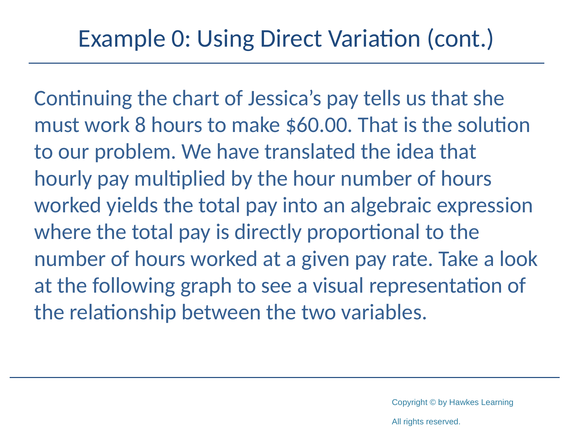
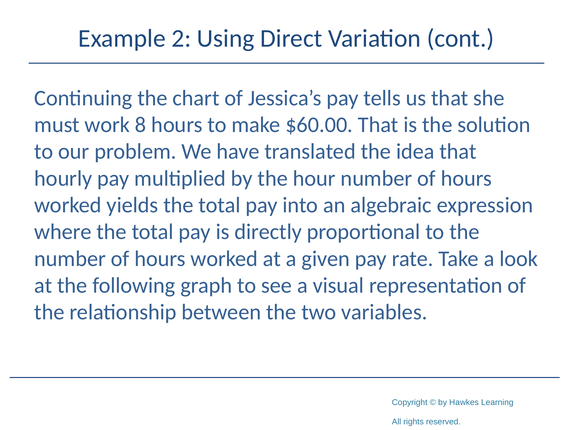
0: 0 -> 2
